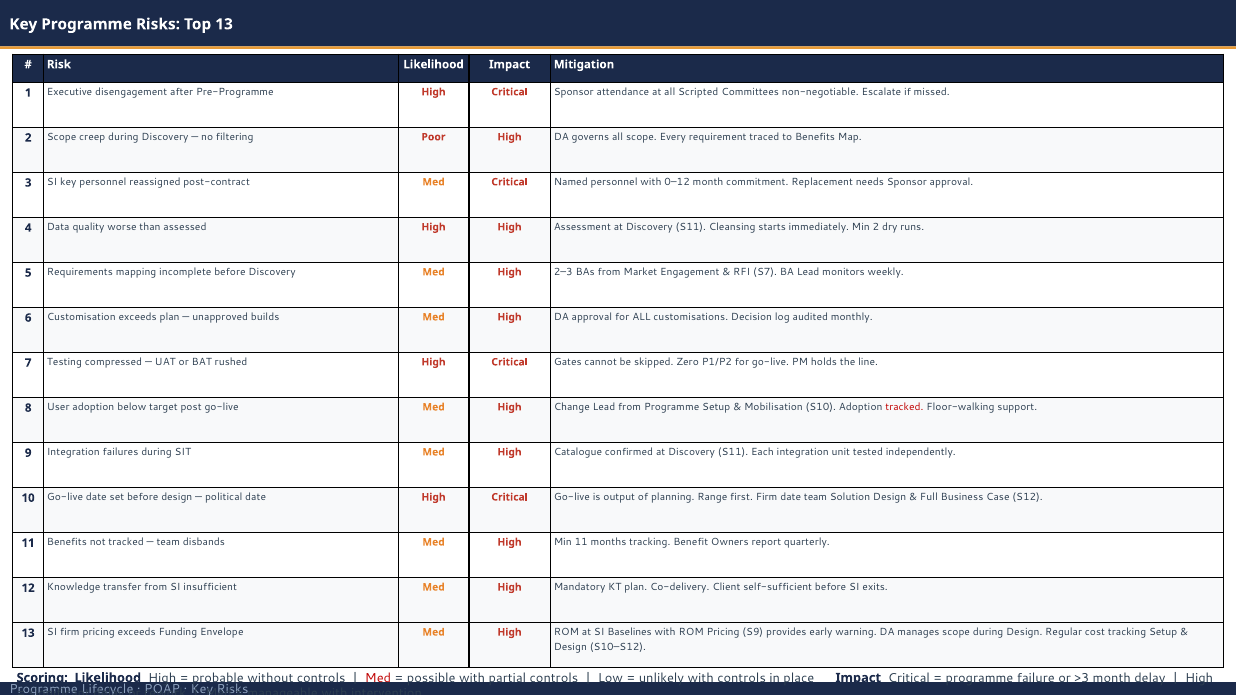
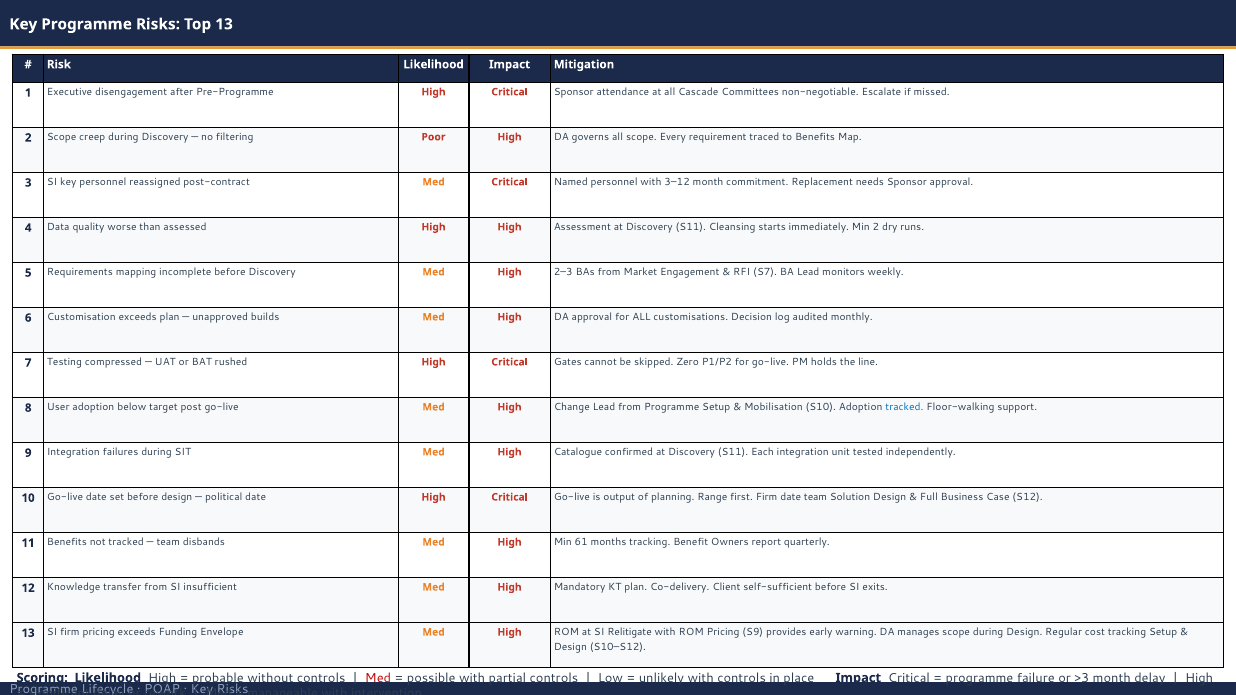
Scripted: Scripted -> Cascade
0–12: 0–12 -> 3–12
tracked at (904, 407) colour: red -> blue
Min 11: 11 -> 61
Baselines: Baselines -> Relitigate
